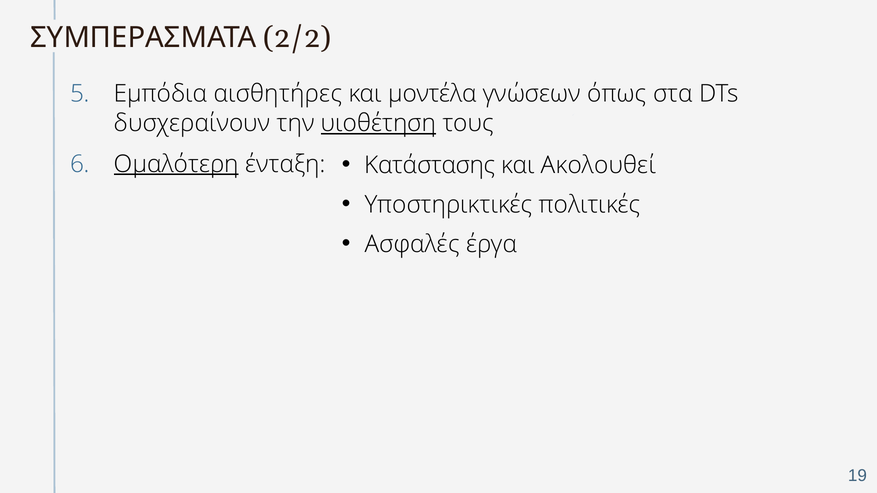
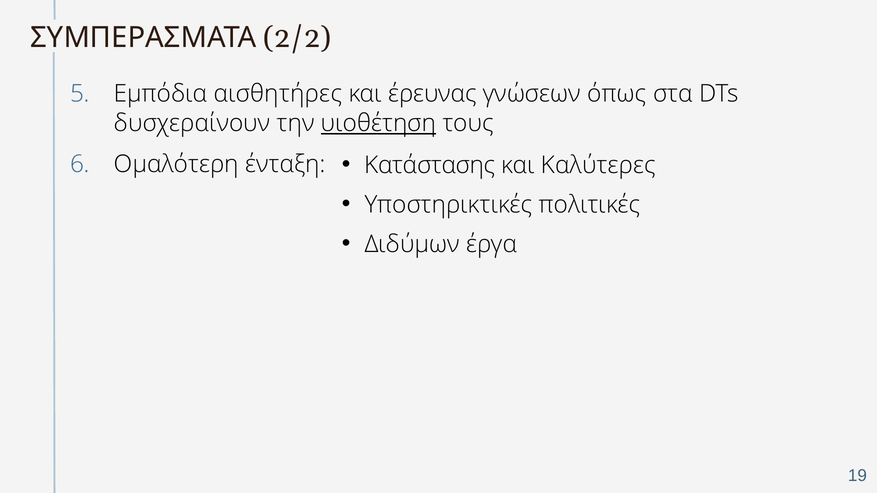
μοντέλα: μοντέλα -> έρευνας
Ακολουθεί: Ακολουθεί -> Καλύτερες
Ομαλότερη underline: present -> none
Ασφαλές: Ασφαλές -> Διδύμων
